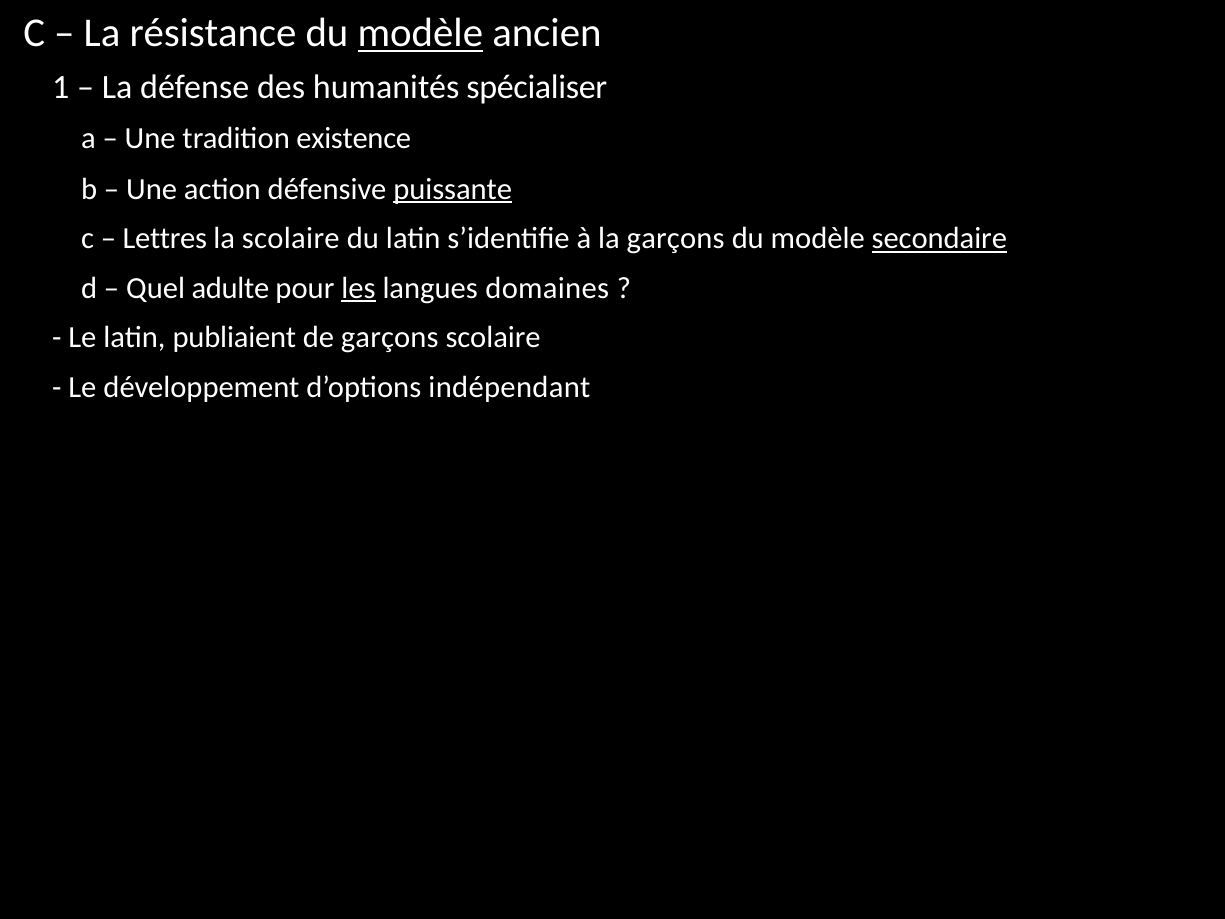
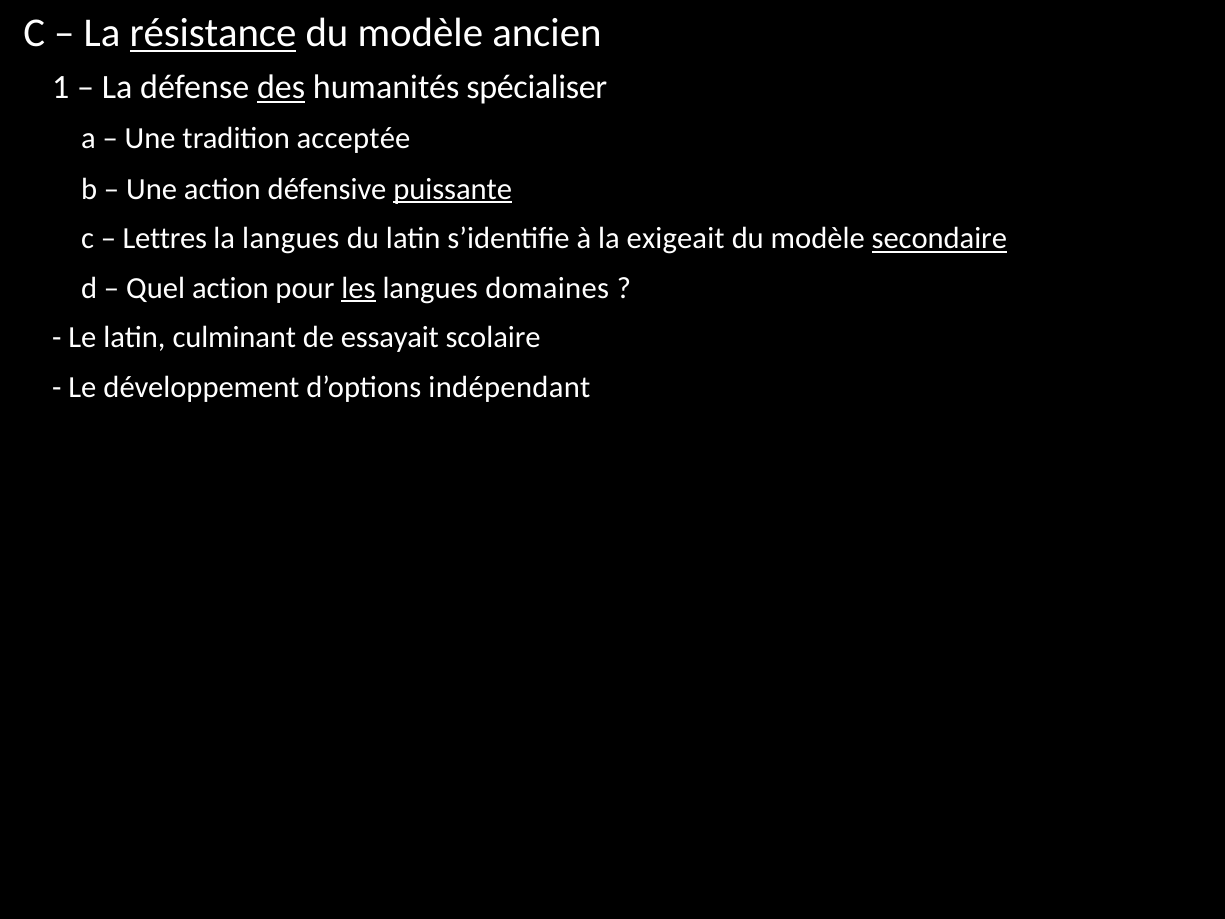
résistance underline: none -> present
modèle at (420, 33) underline: present -> none
des underline: none -> present
existence: existence -> acceptée
la scolaire: scolaire -> langues
la garçons: garçons -> exigeait
Quel adulte: adulte -> action
publiaient: publiaient -> culminant
de garçons: garçons -> essayait
